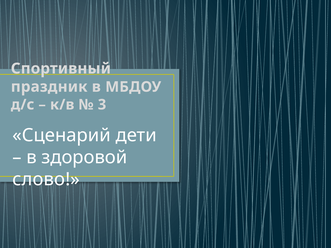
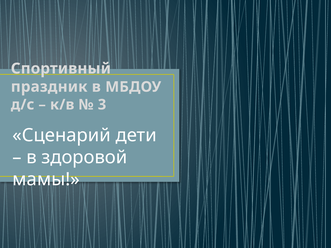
слово: слово -> мамы
